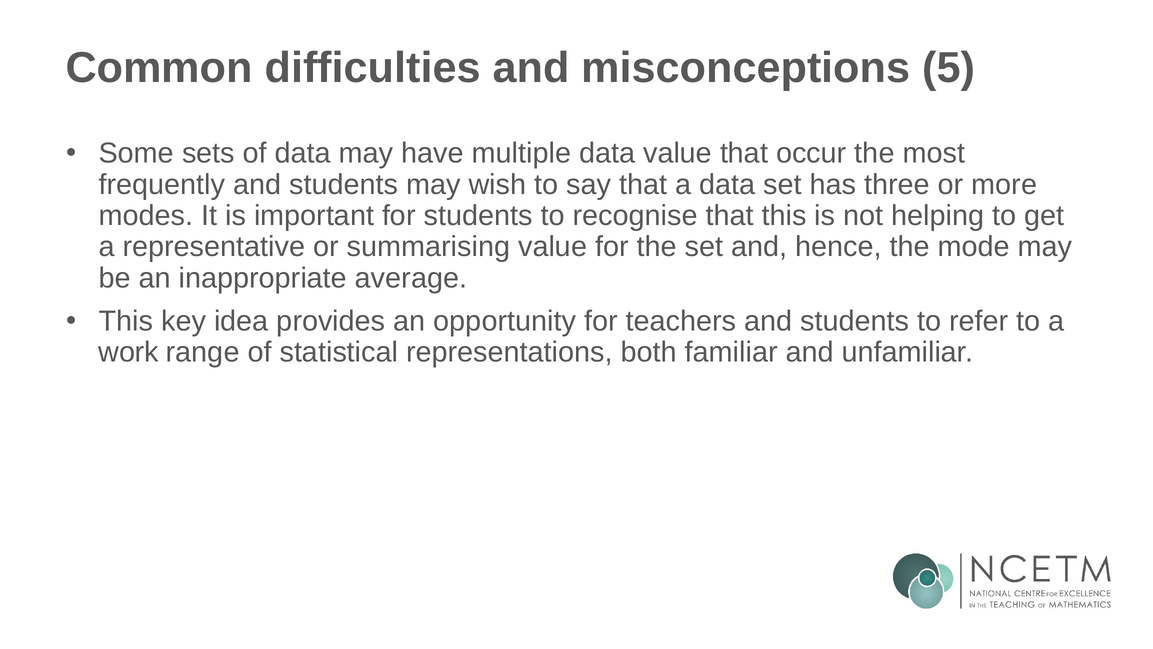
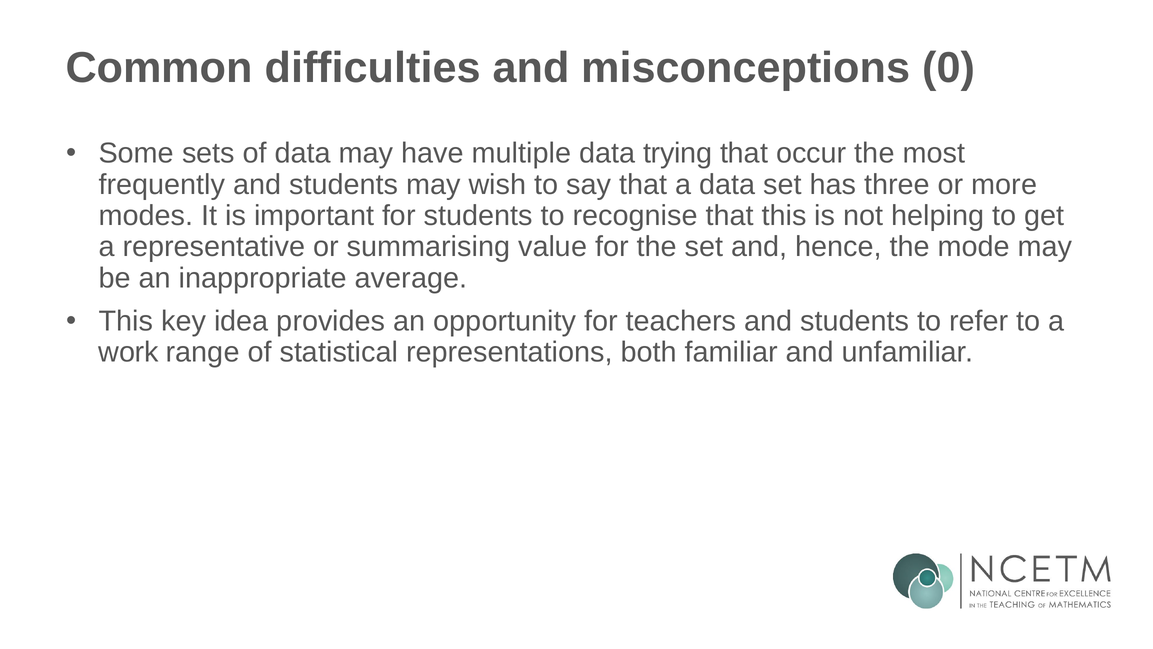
5: 5 -> 0
data value: value -> trying
